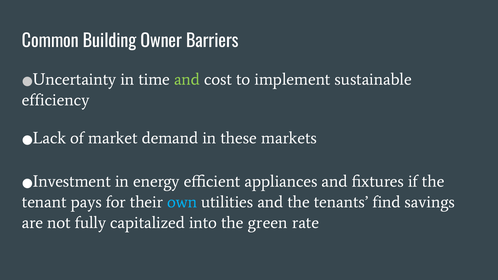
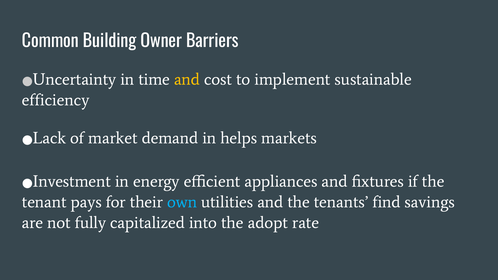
and at (187, 80) colour: light green -> yellow
these: these -> helps
green: green -> adopt
